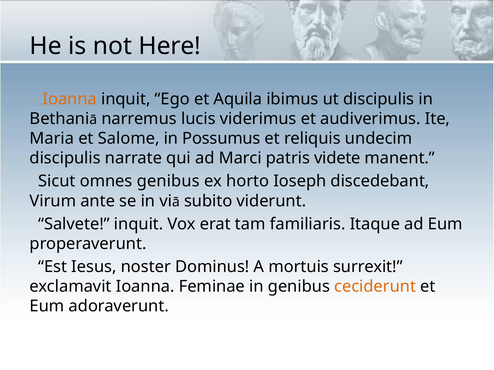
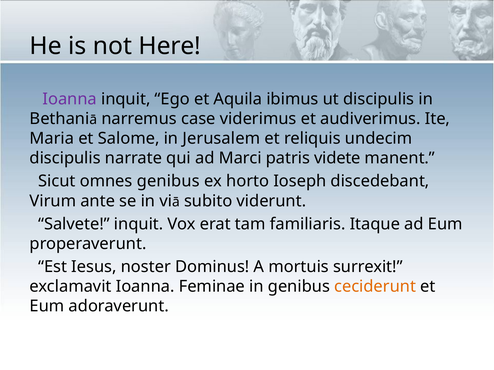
Ioanna at (70, 99) colour: orange -> purple
lucis: lucis -> case
Possumus: Possumus -> Jerusalem
